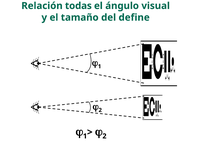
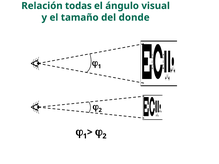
define: define -> donde
